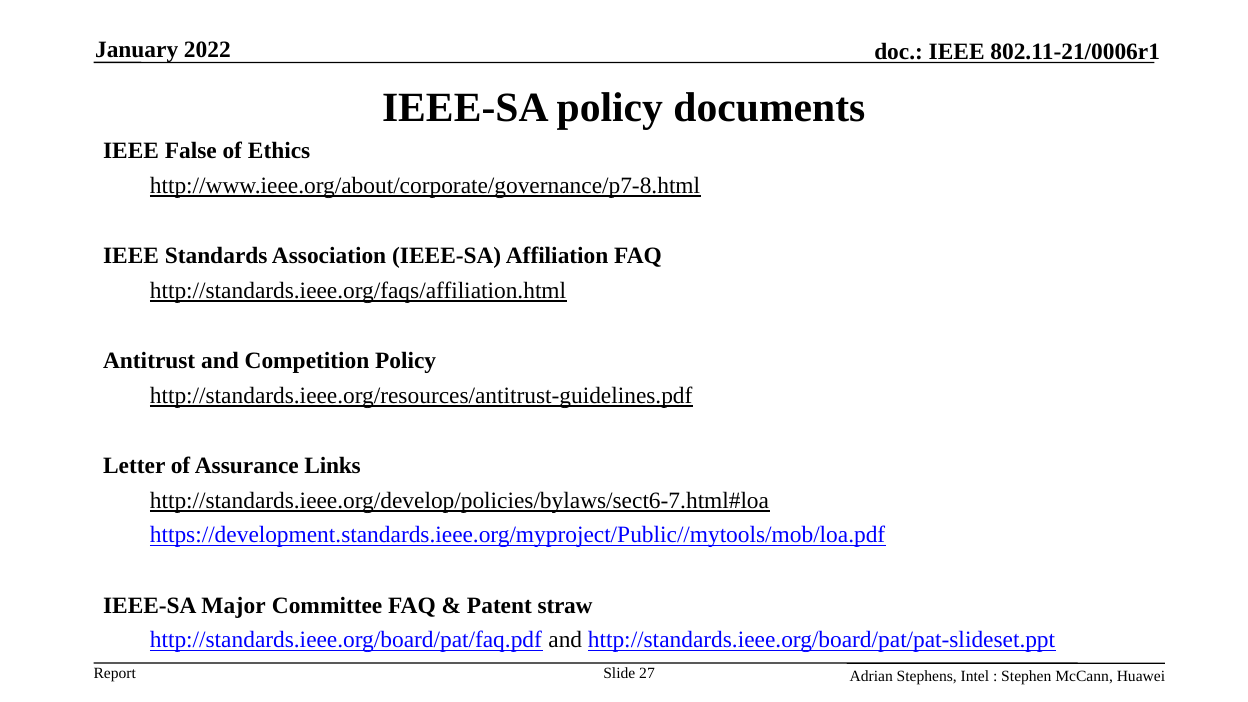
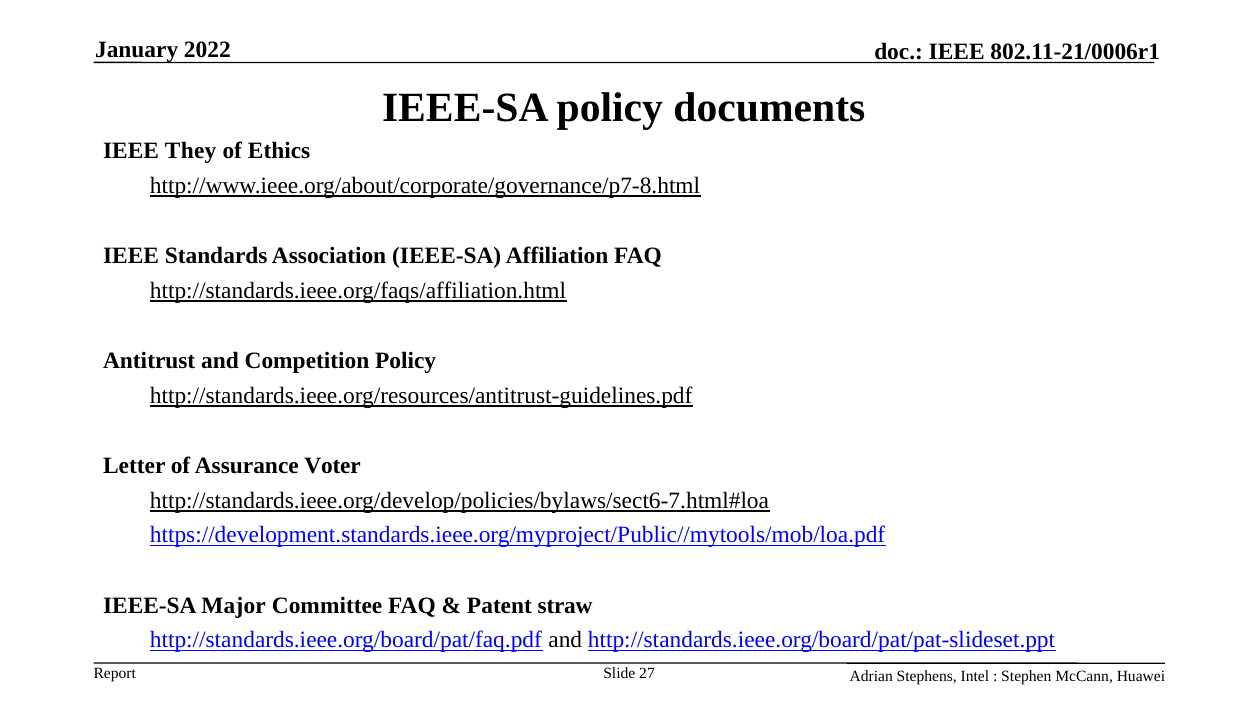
False: False -> They
Links: Links -> Voter
